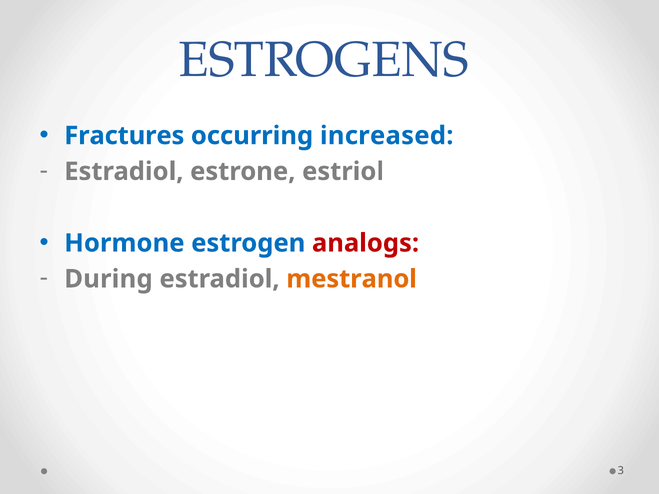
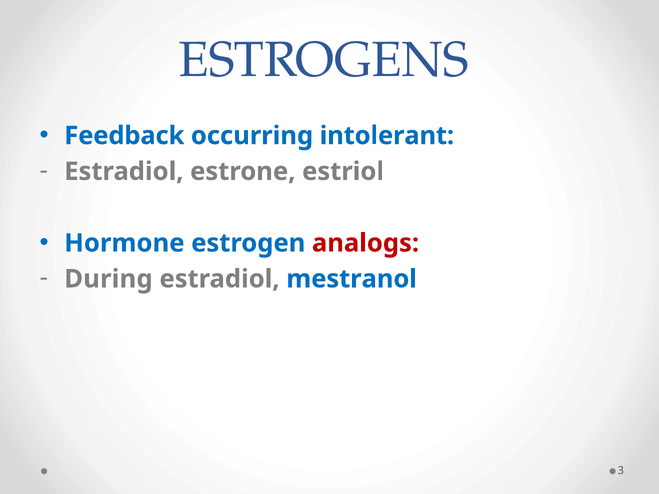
Fractures: Fractures -> Feedback
increased: increased -> intolerant
mestranol colour: orange -> blue
